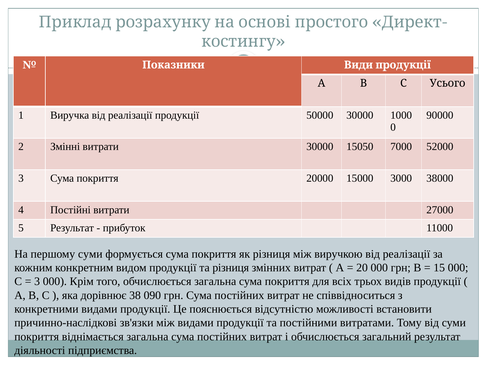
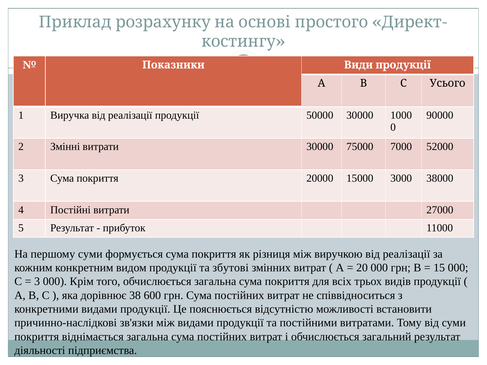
15050: 15050 -> 75000
та різниця: різниця -> збутові
090: 090 -> 600
